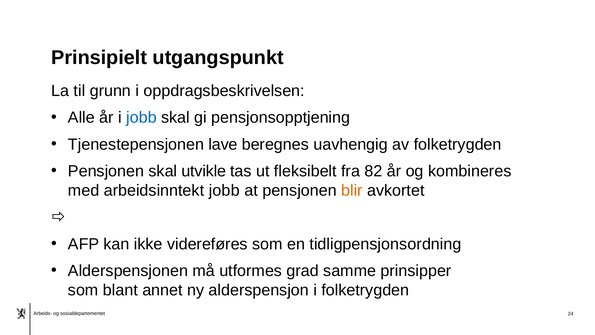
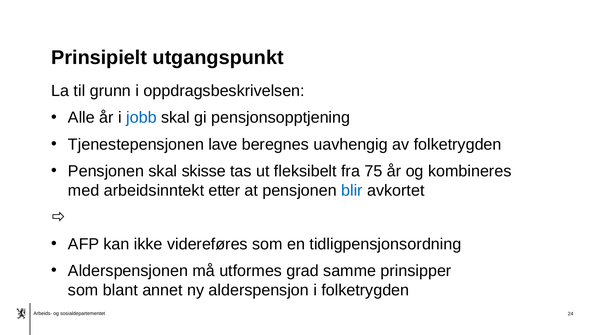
utvikle: utvikle -> skisse
82: 82 -> 75
arbeidsinntekt jobb: jobb -> etter
blir colour: orange -> blue
